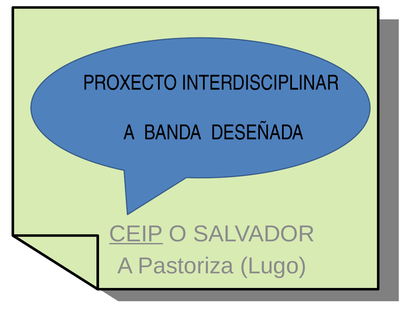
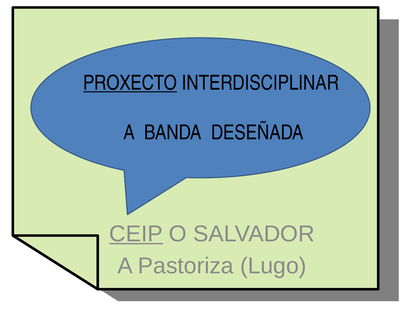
PROXECTO at (130, 83) underline: none -> present
